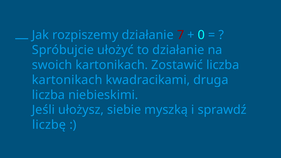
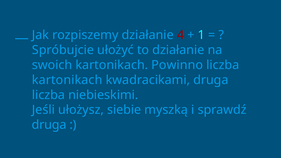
7: 7 -> 4
0: 0 -> 1
Zostawić: Zostawić -> Powinno
liczbę at (49, 125): liczbę -> druga
